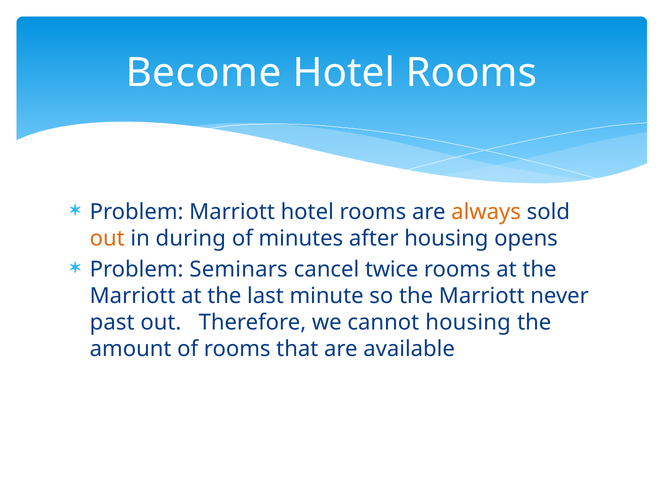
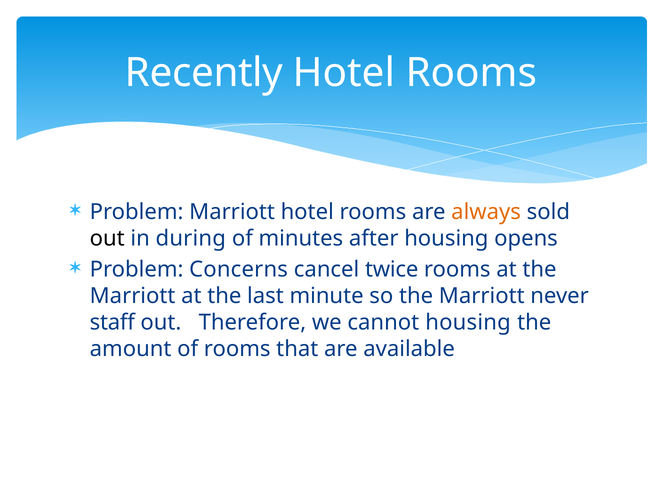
Become: Become -> Recently
out at (107, 239) colour: orange -> black
Seminars: Seminars -> Concerns
past: past -> staff
